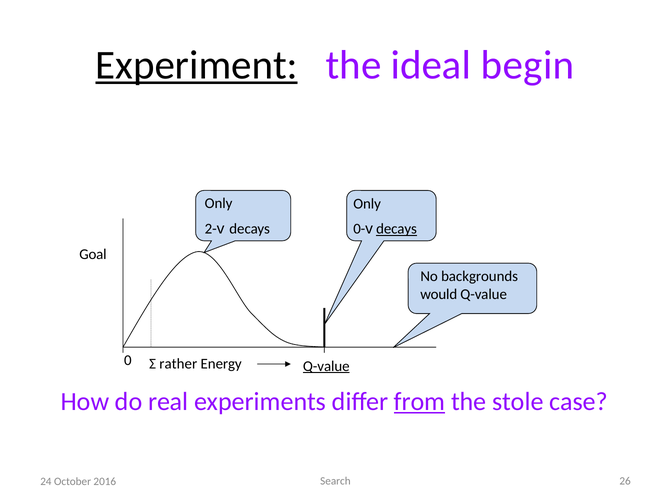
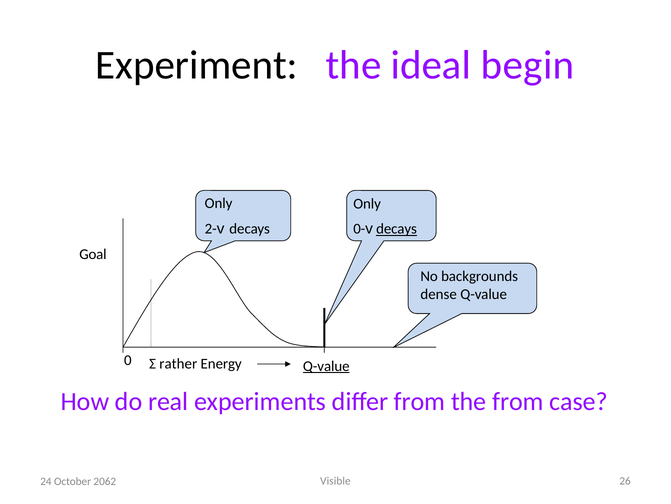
Experiment underline: present -> none
would: would -> dense
from at (420, 401) underline: present -> none
the stole: stole -> from
Search: Search -> Visible
2016: 2016 -> 2062
